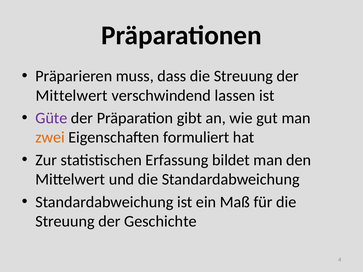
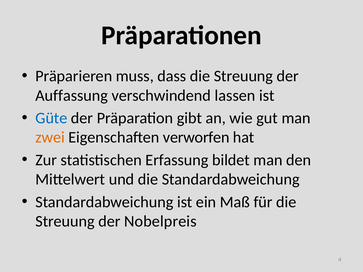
Mittelwert at (72, 96): Mittelwert -> Auffassung
Güte colour: purple -> blue
formuliert: formuliert -> verworfen
Geschichte: Geschichte -> Nobelpreis
